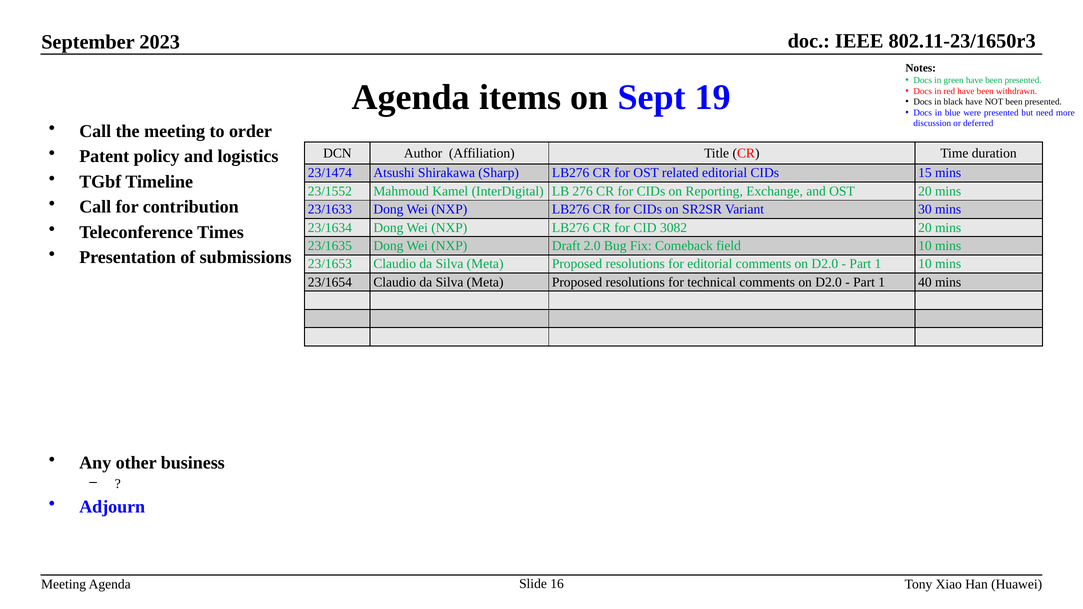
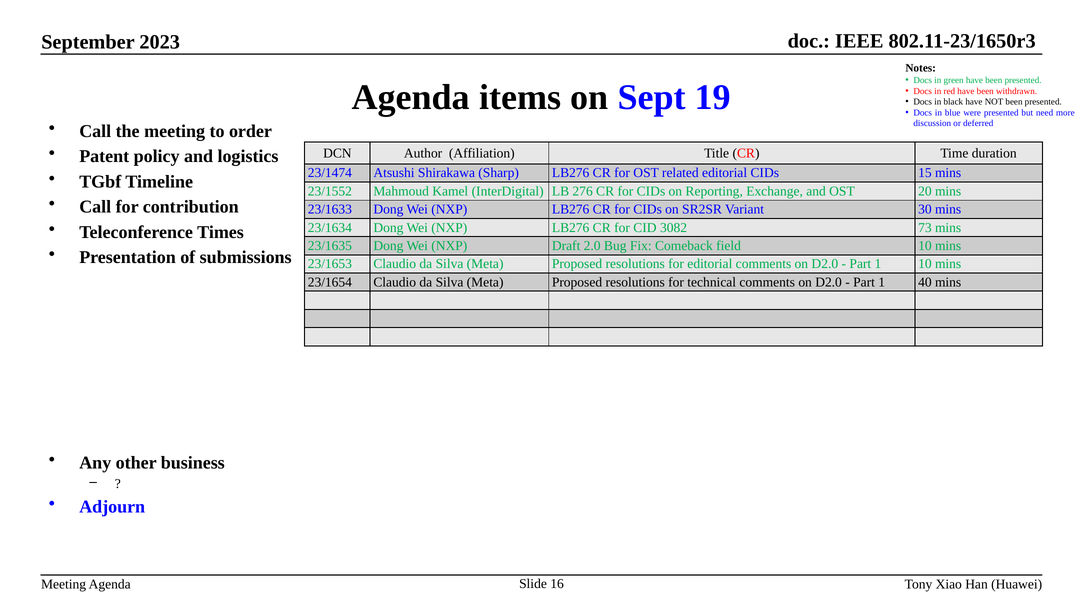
3082 20: 20 -> 73
